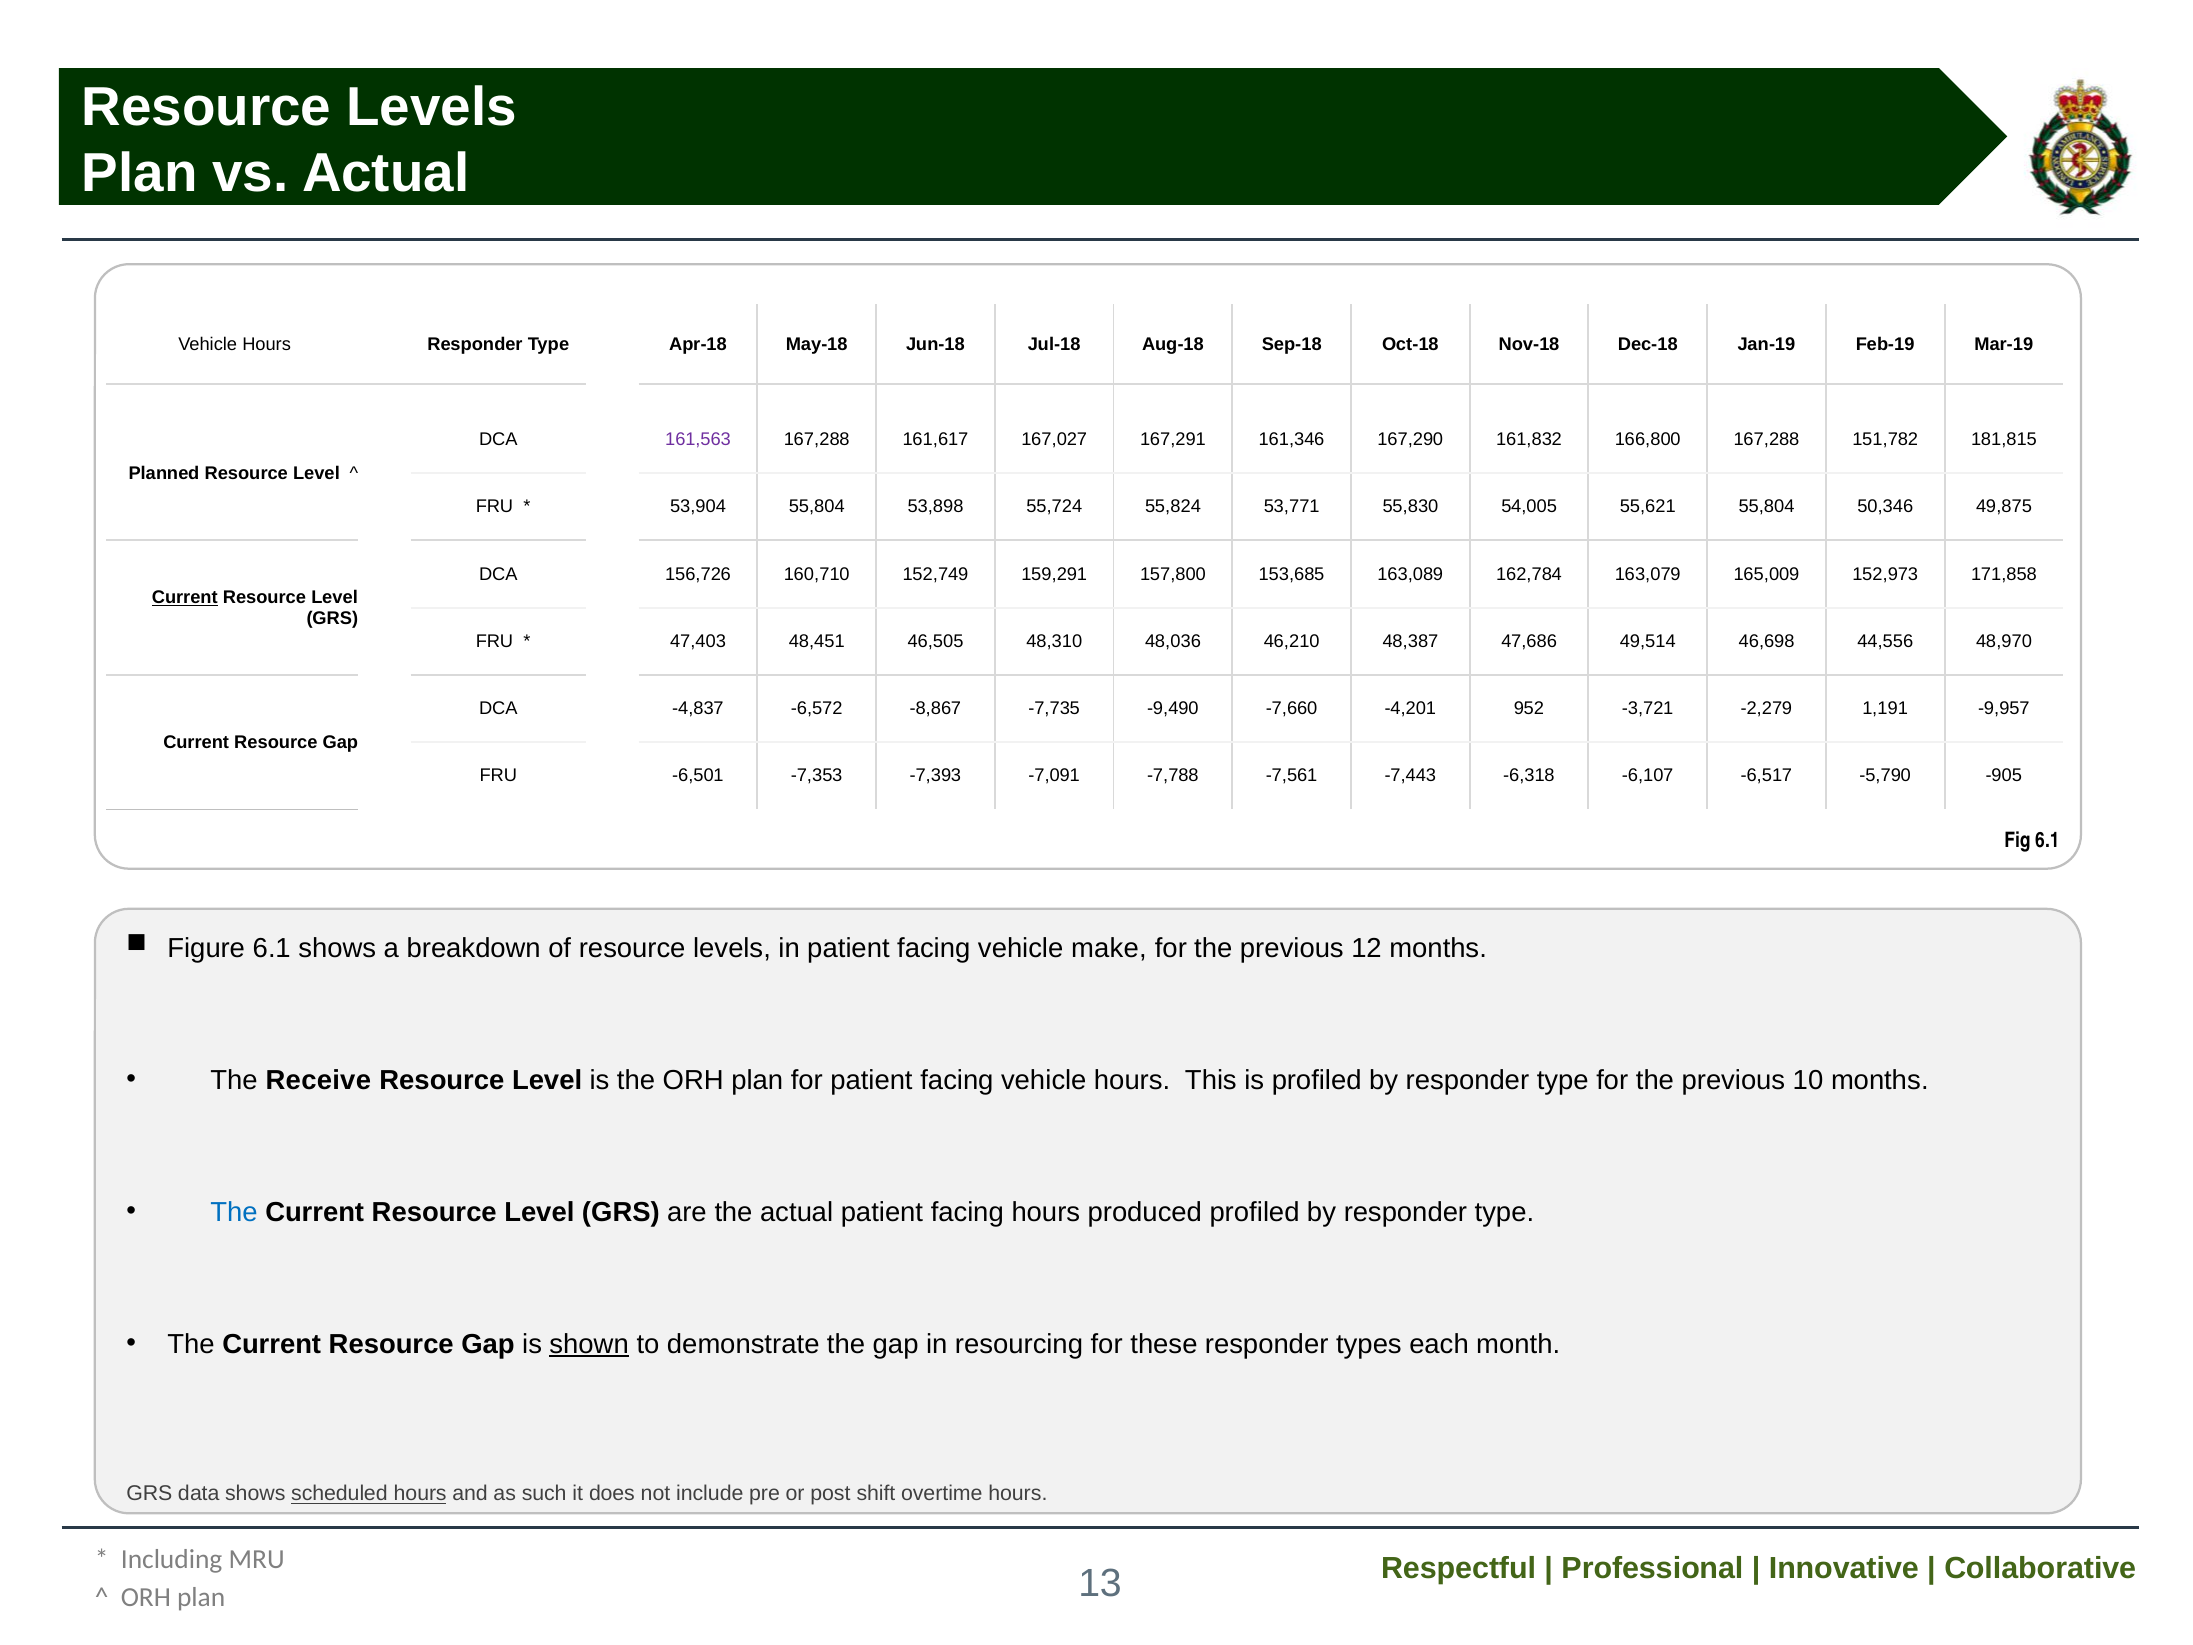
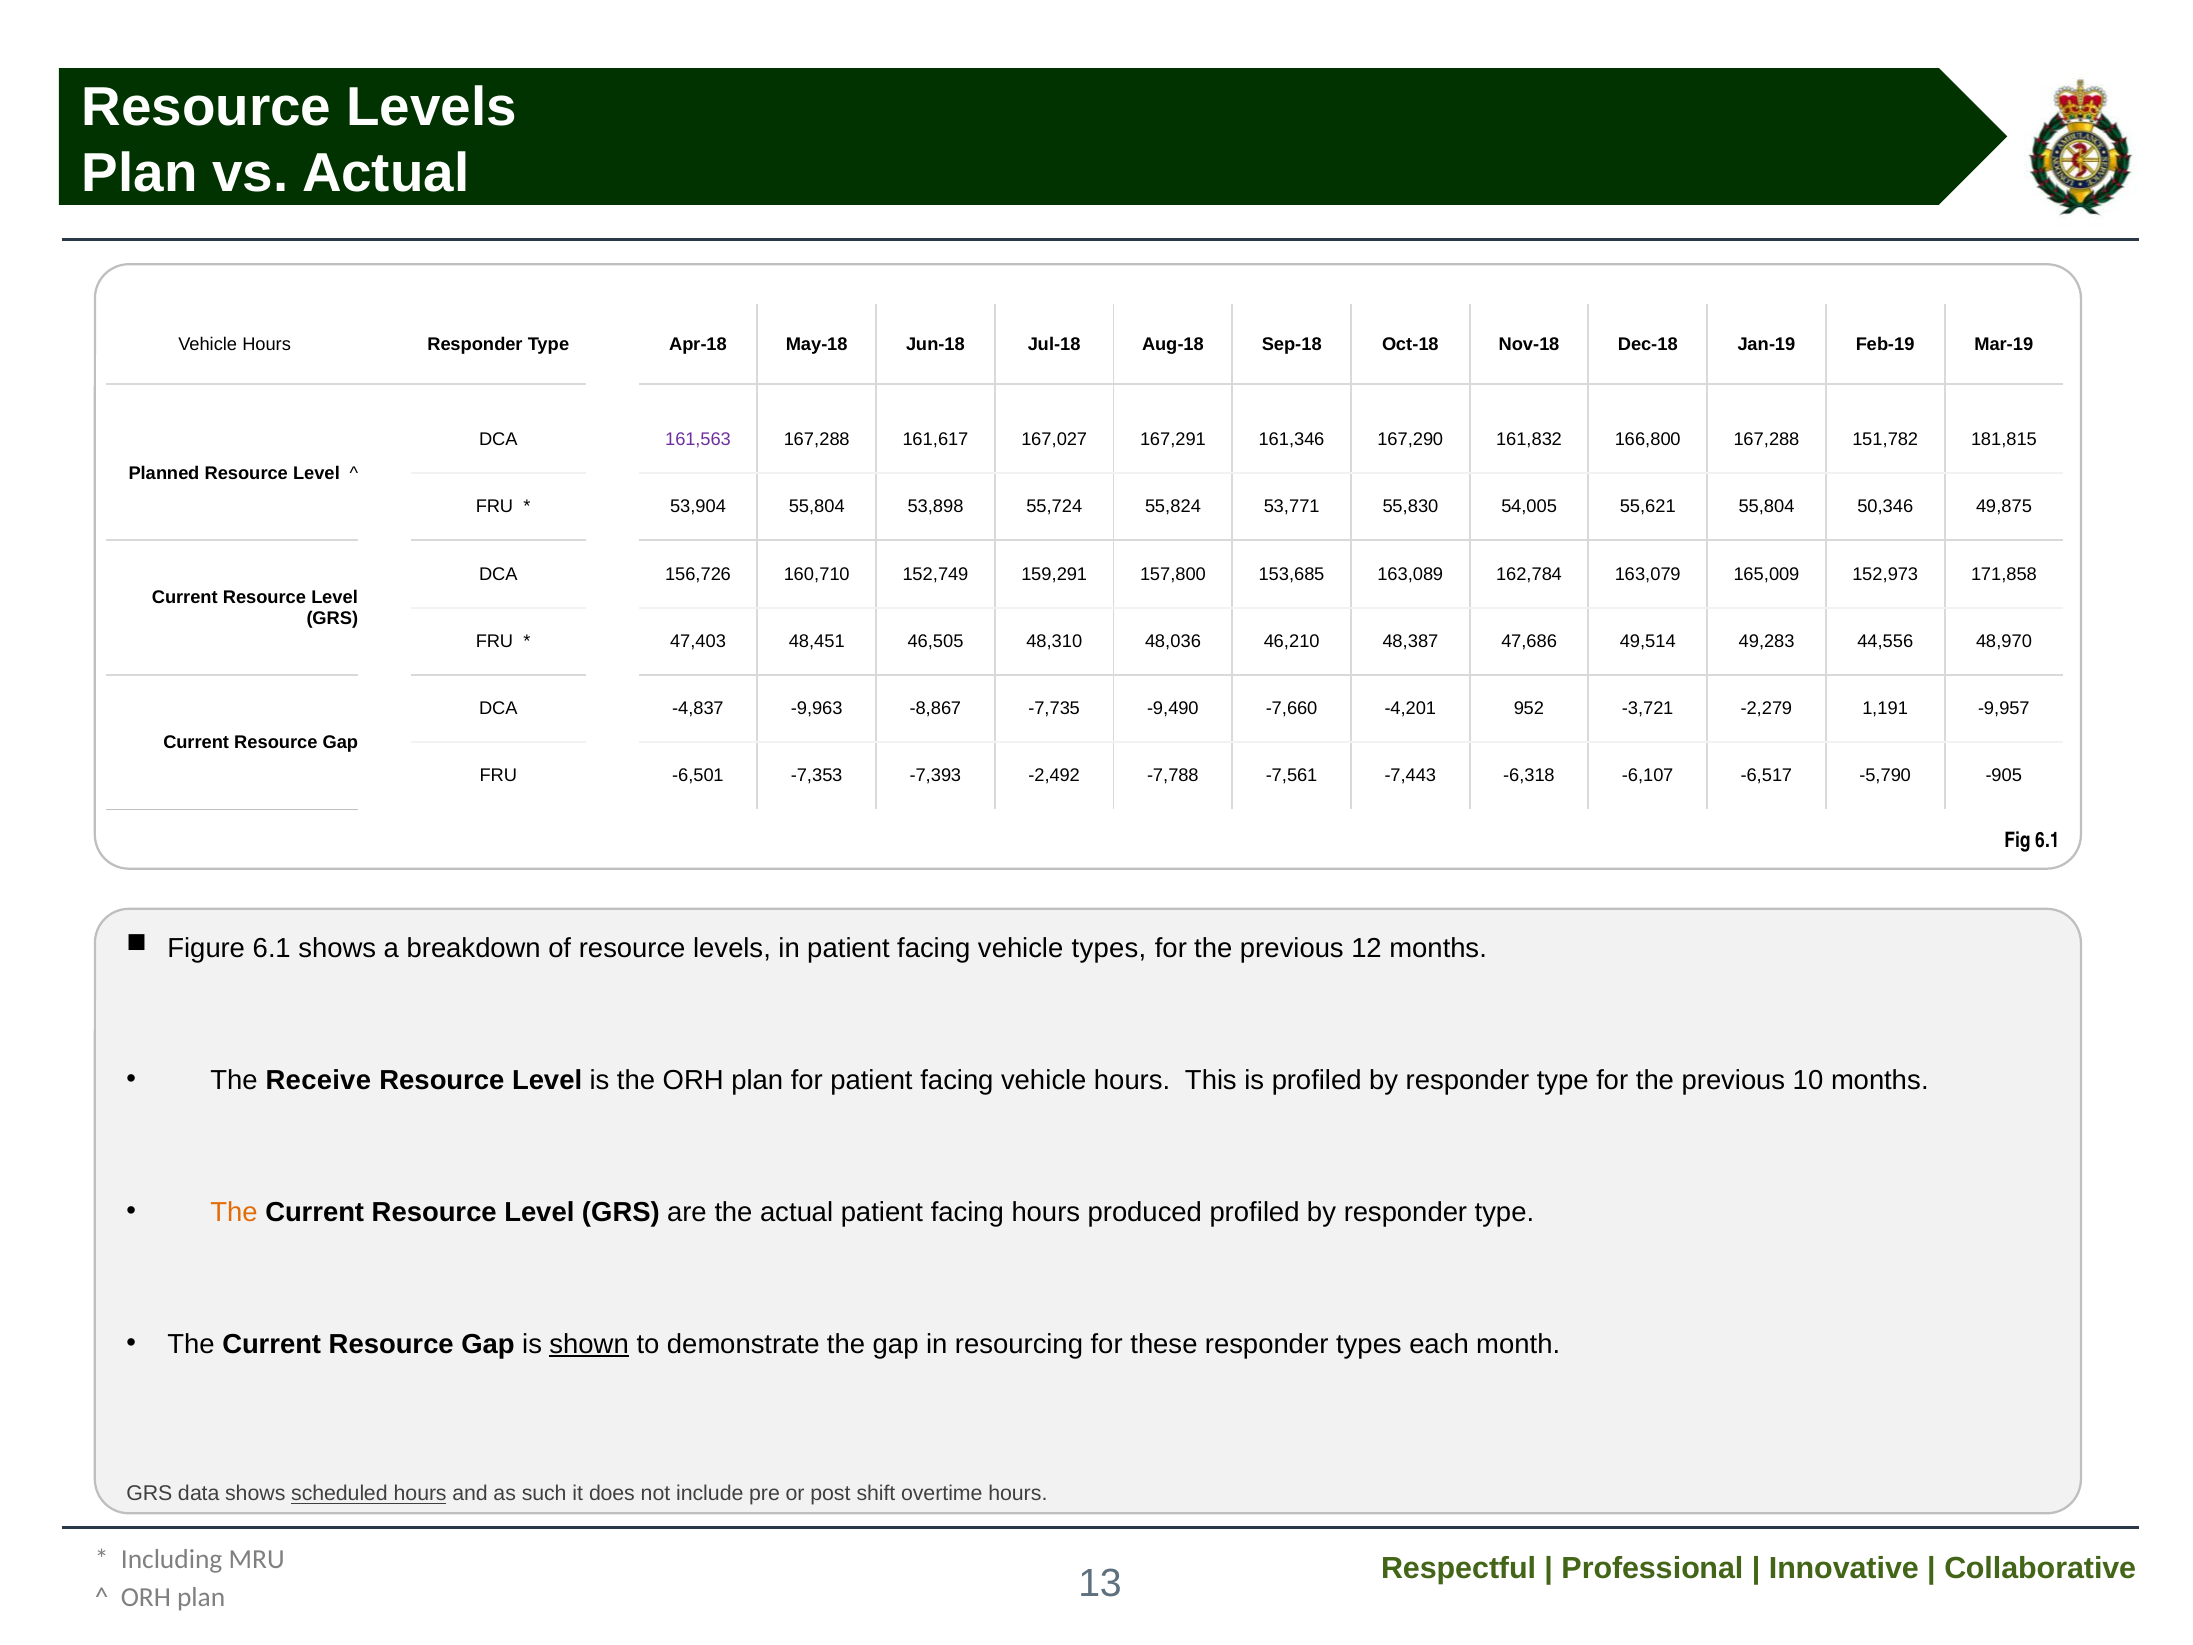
Current at (185, 597) underline: present -> none
46,698: 46,698 -> 49,283
-6,572: -6,572 -> -9,963
-7,091: -7,091 -> -2,492
vehicle make: make -> types
The at (234, 1212) colour: blue -> orange
